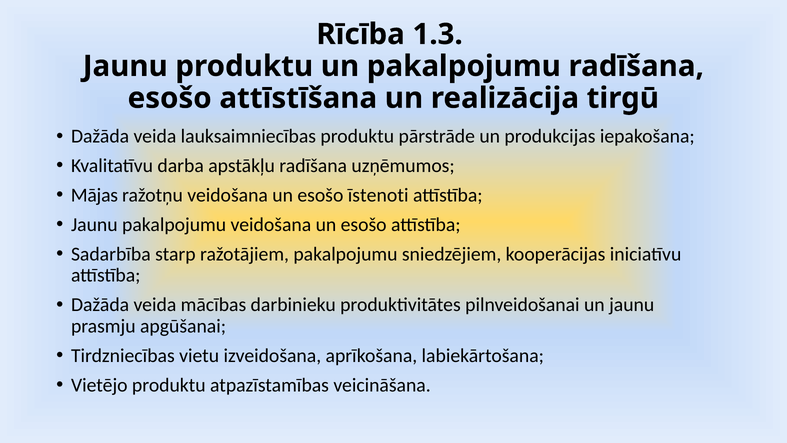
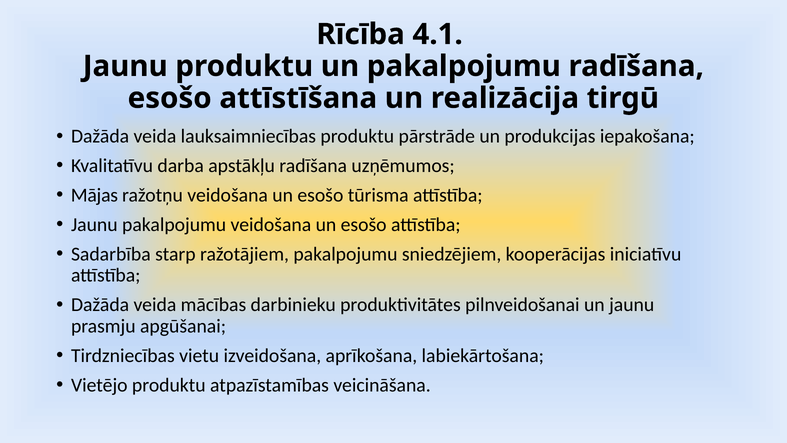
1.3: 1.3 -> 4.1
īstenoti: īstenoti -> tūrisma
